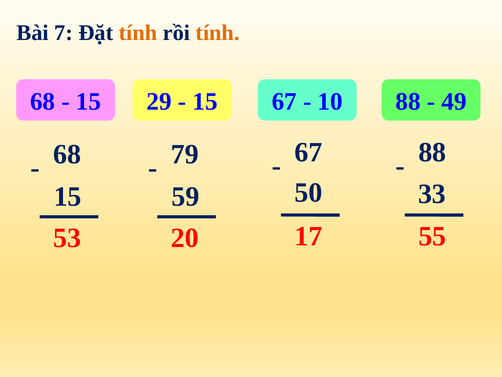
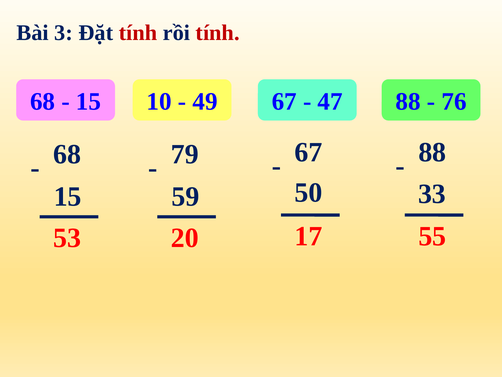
7: 7 -> 3
tính at (138, 33) colour: orange -> red
tính at (218, 33) colour: orange -> red
29: 29 -> 10
15 at (205, 102): 15 -> 49
10: 10 -> 47
49: 49 -> 76
